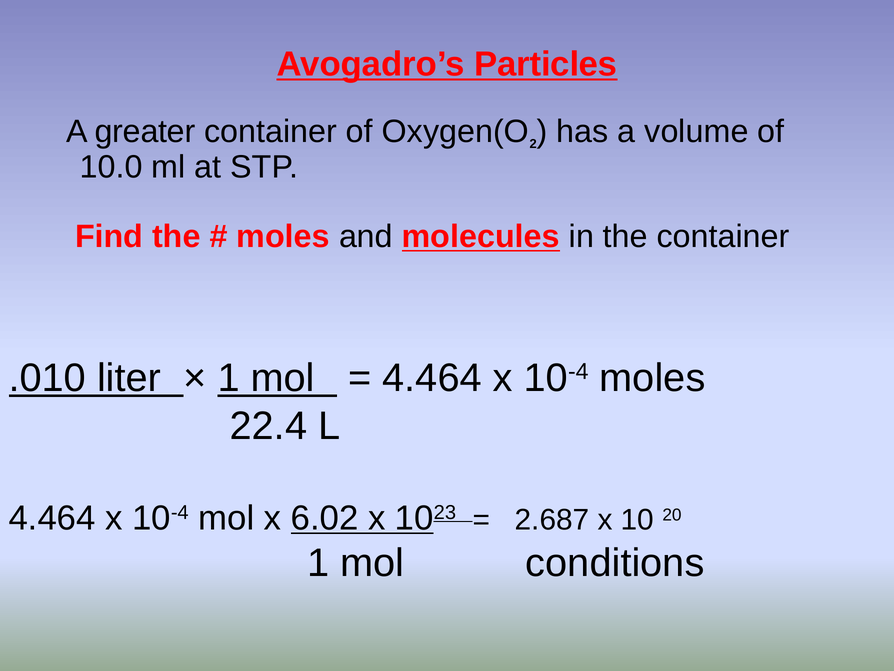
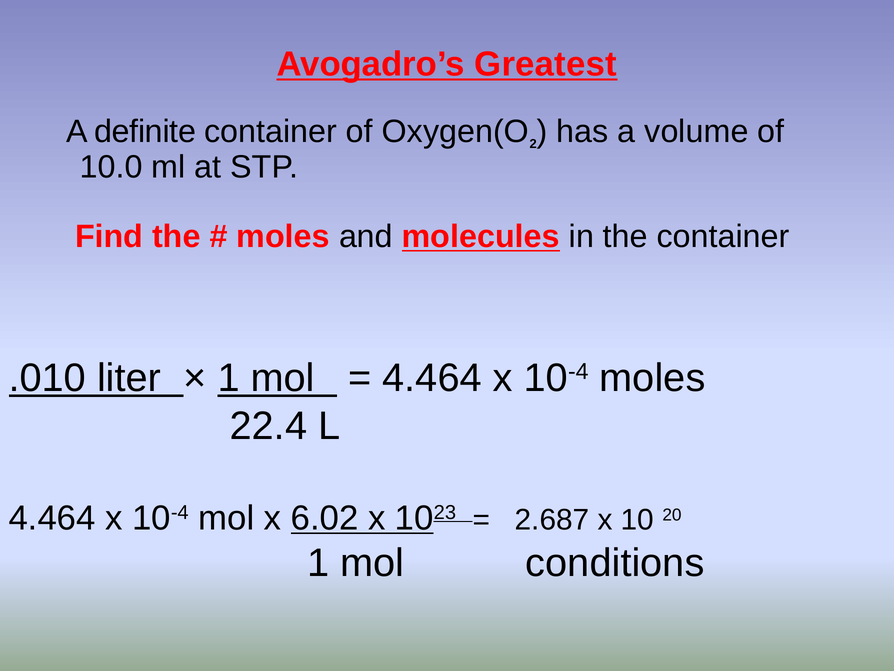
Particles: Particles -> Greatest
greater: greater -> definite
